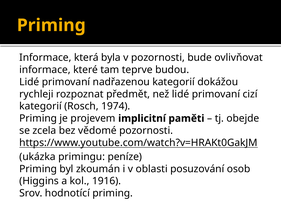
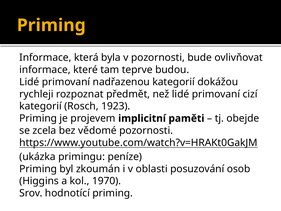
1974: 1974 -> 1923
1916: 1916 -> 1970
